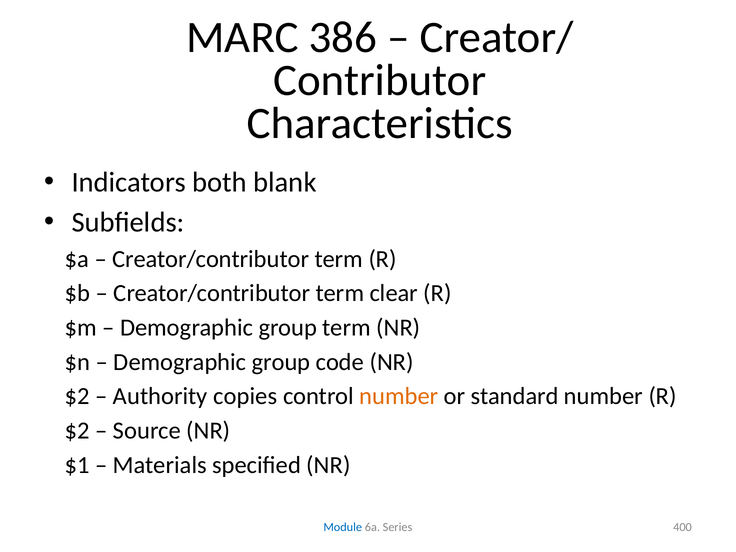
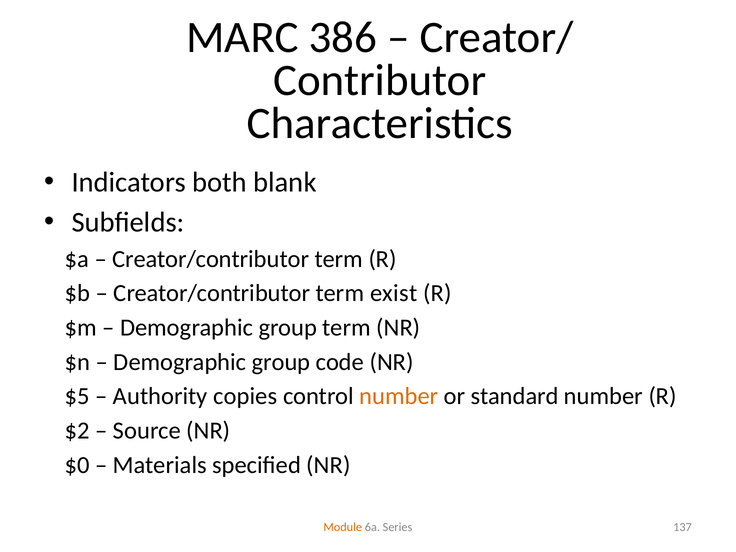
clear: clear -> exist
$2 at (77, 396): $2 -> $5
$1: $1 -> $0
Module colour: blue -> orange
400: 400 -> 137
